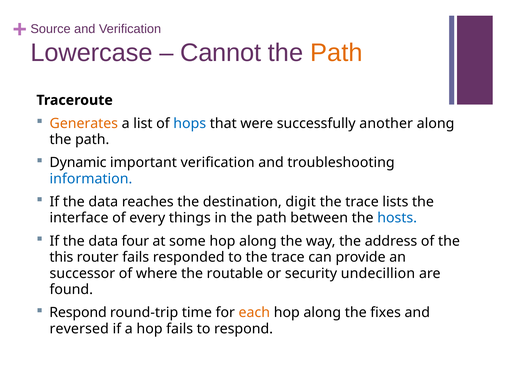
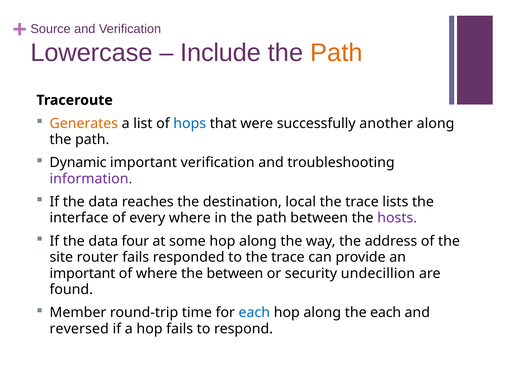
Cannot: Cannot -> Include
information colour: blue -> purple
digit: digit -> local
every things: things -> where
hosts colour: blue -> purple
this: this -> site
successor at (82, 274): successor -> important
the routable: routable -> between
Respond at (78, 313): Respond -> Member
each at (254, 313) colour: orange -> blue
the fixes: fixes -> each
